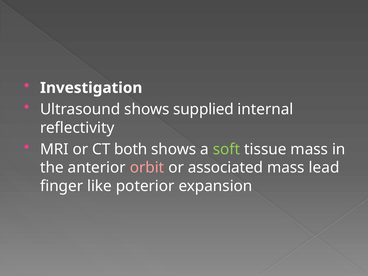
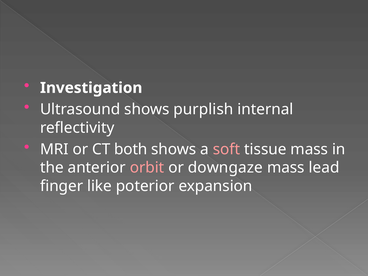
supplied: supplied -> purplish
soft colour: light green -> pink
associated: associated -> downgaze
